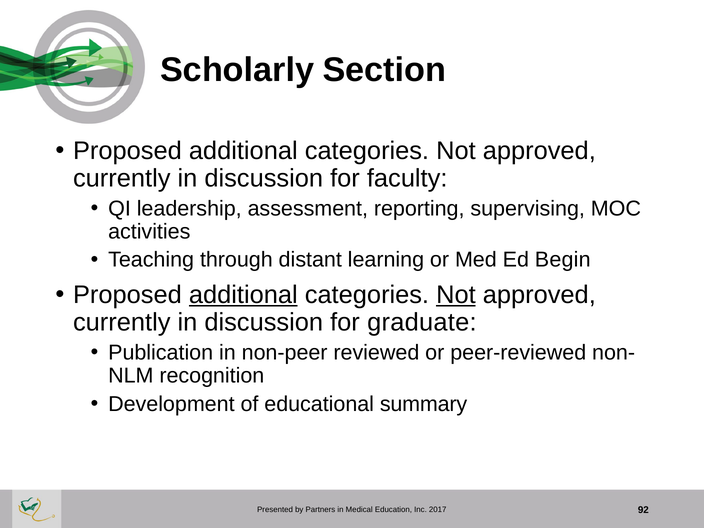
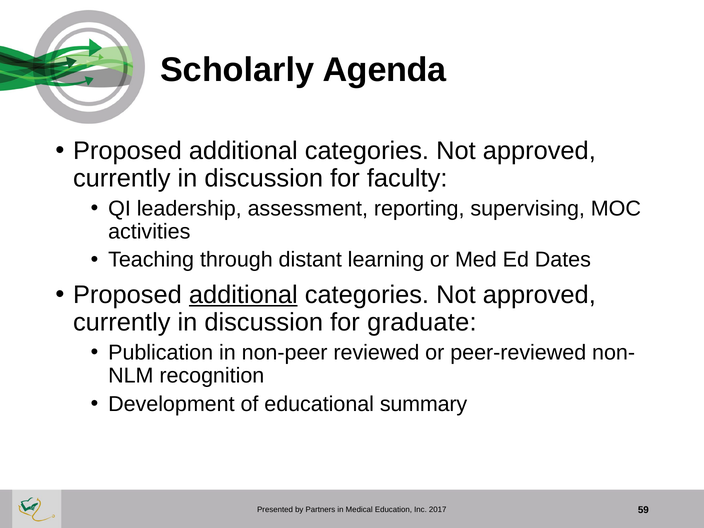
Section: Section -> Agenda
Begin: Begin -> Dates
Not at (456, 295) underline: present -> none
92: 92 -> 59
